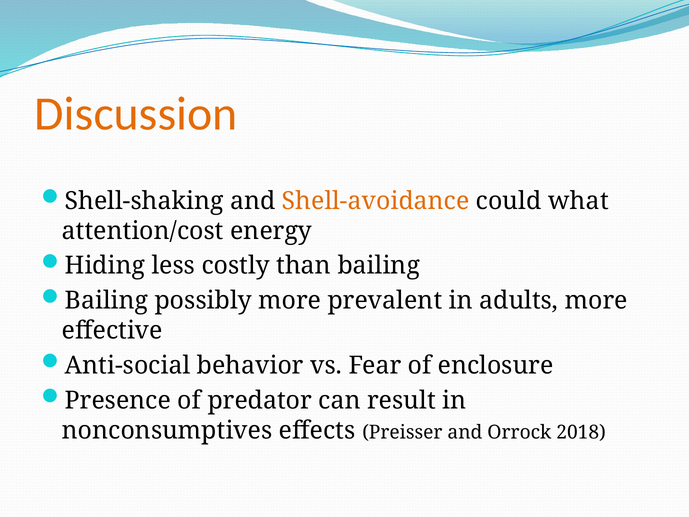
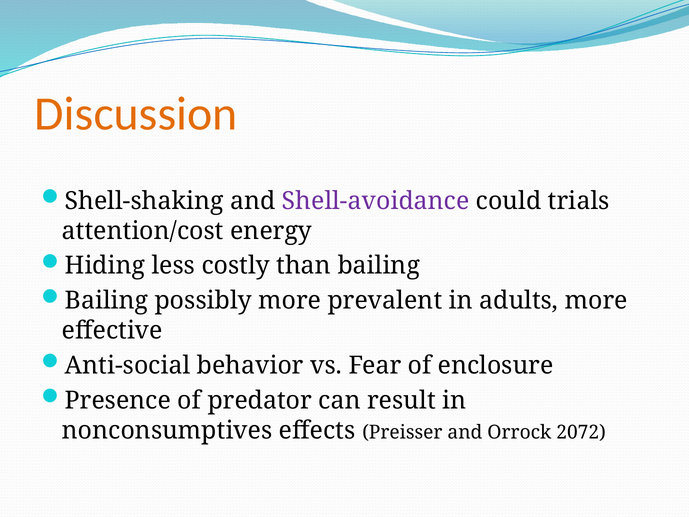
Shell-avoidance colour: orange -> purple
what: what -> trials
2018: 2018 -> 2072
